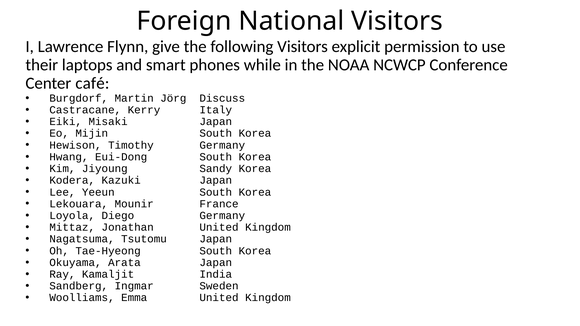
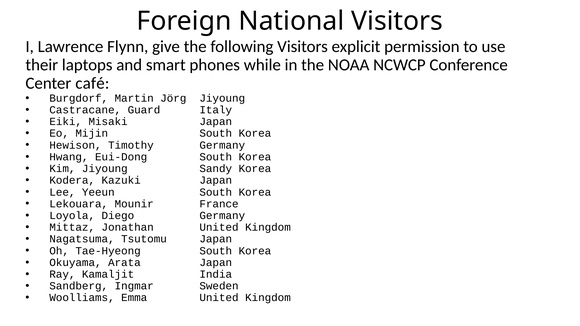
Jörg Discuss: Discuss -> Jiyoung
Kerry: Kerry -> Guard
